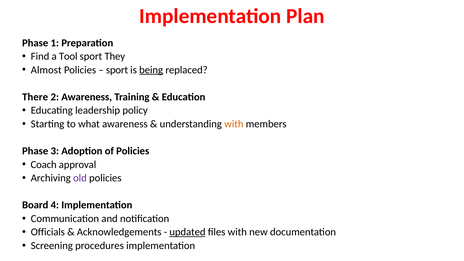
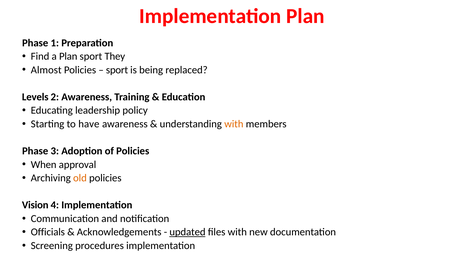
a Tool: Tool -> Plan
being underline: present -> none
There: There -> Levels
what: what -> have
Coach: Coach -> When
old colour: purple -> orange
Board: Board -> Vision
